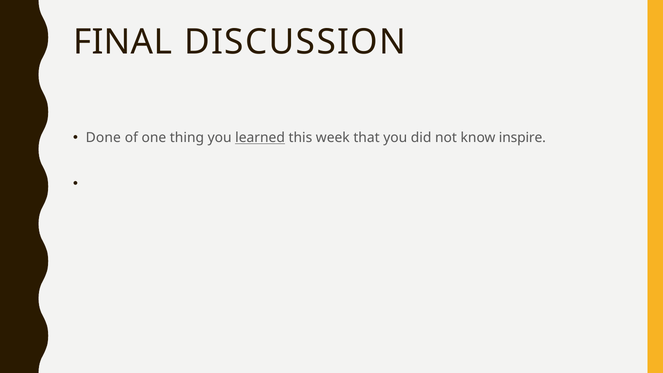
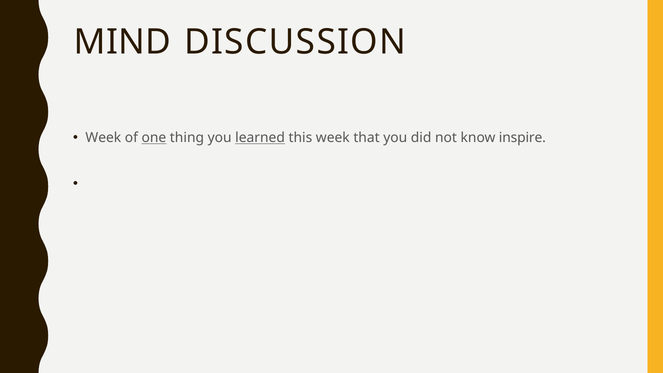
FINAL: FINAL -> MIND
Done at (103, 138): Done -> Week
one underline: none -> present
